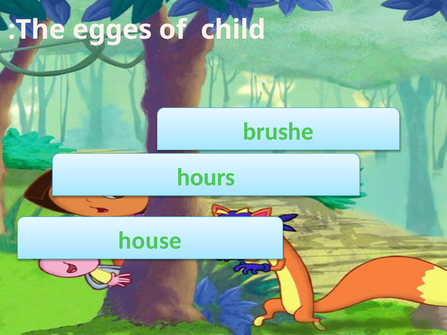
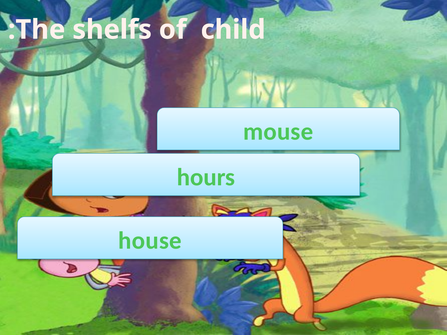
egges: egges -> shelfs
brushe: brushe -> mouse
